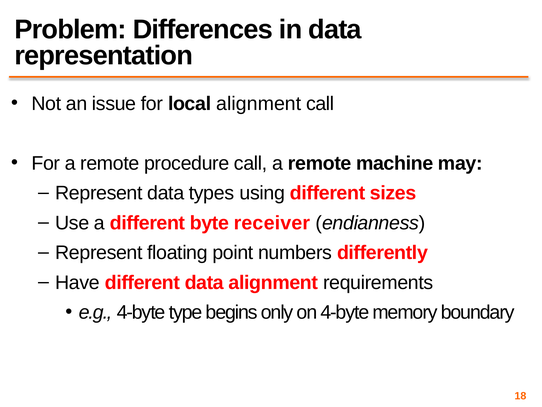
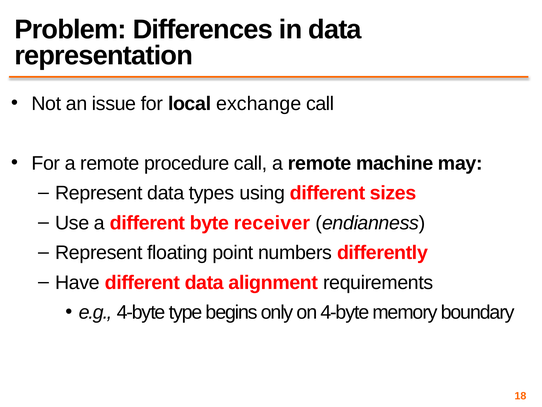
local alignment: alignment -> exchange
